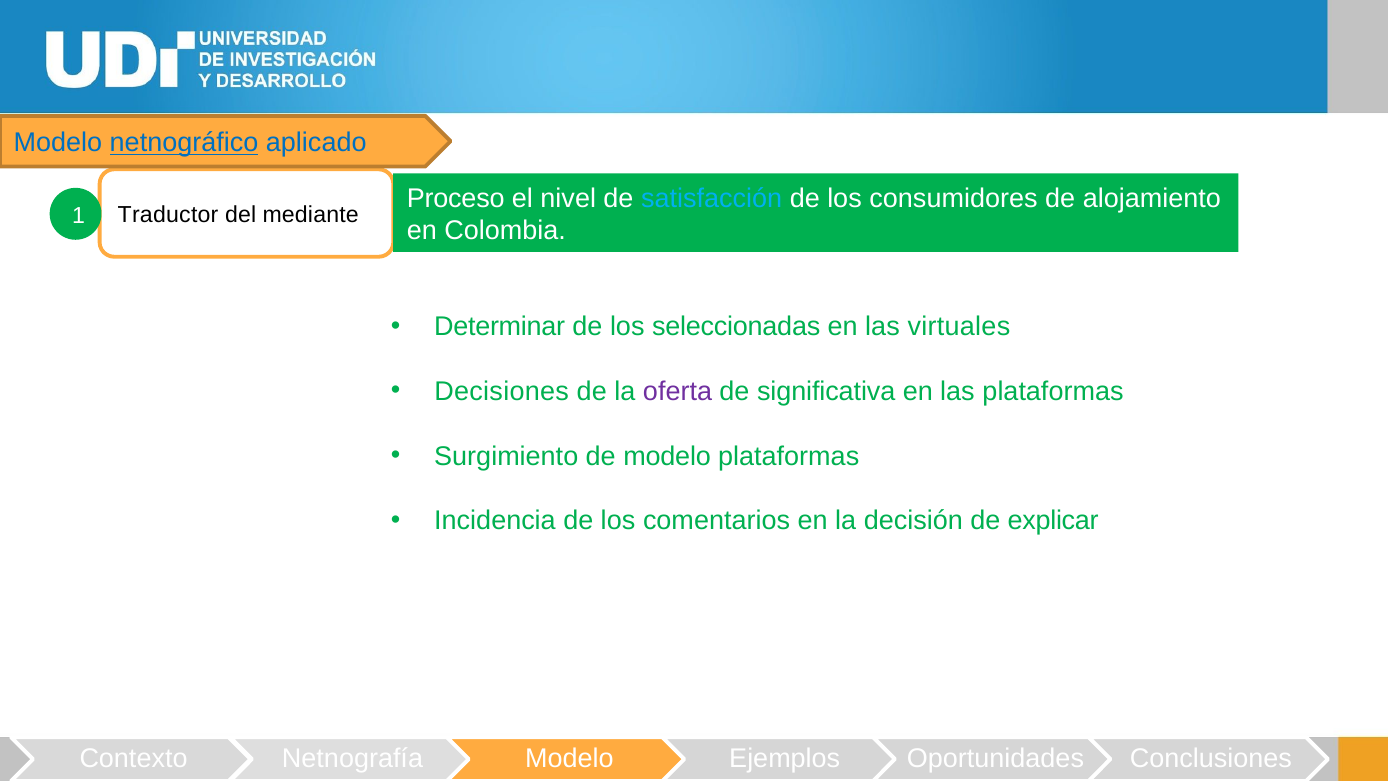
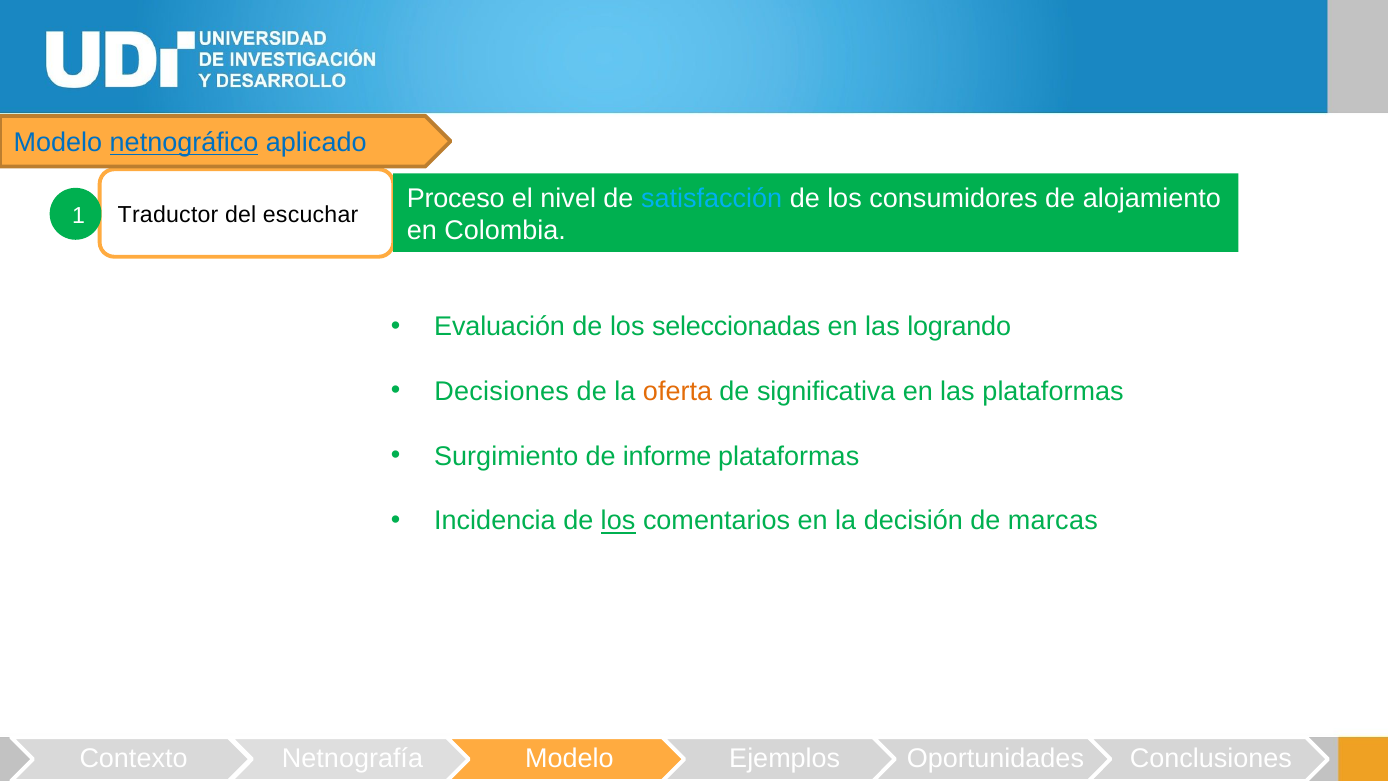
mediante: mediante -> escuchar
Determinar: Determinar -> Evaluación
virtuales: virtuales -> logrando
oferta colour: purple -> orange
de modelo: modelo -> informe
los at (618, 521) underline: none -> present
explicar: explicar -> marcas
